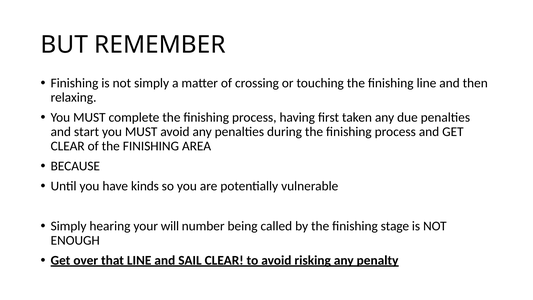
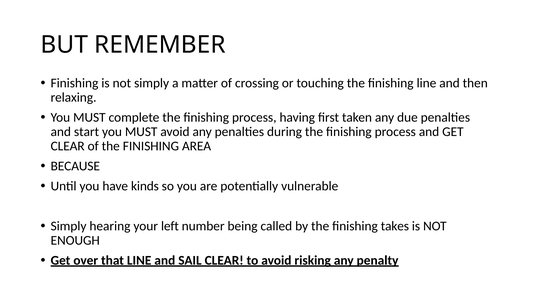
will: will -> left
stage: stage -> takes
